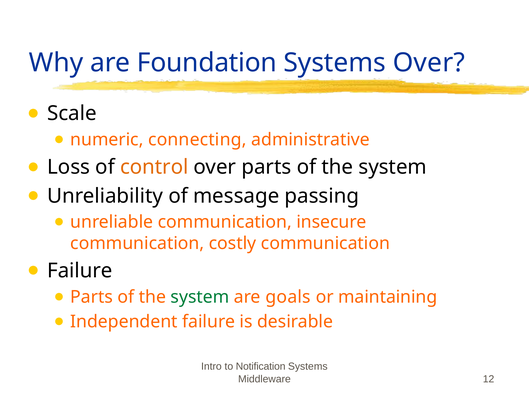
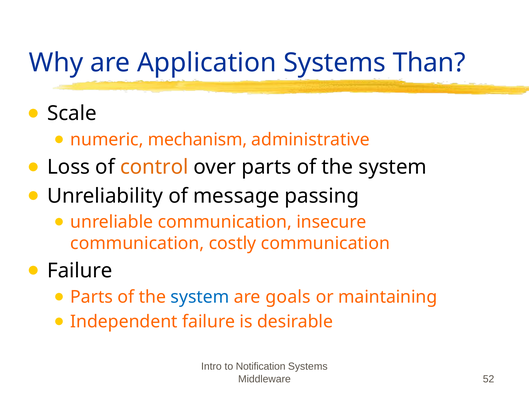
Foundation: Foundation -> Application
Systems Over: Over -> Than
connecting: connecting -> mechanism
system at (200, 297) colour: green -> blue
12: 12 -> 52
